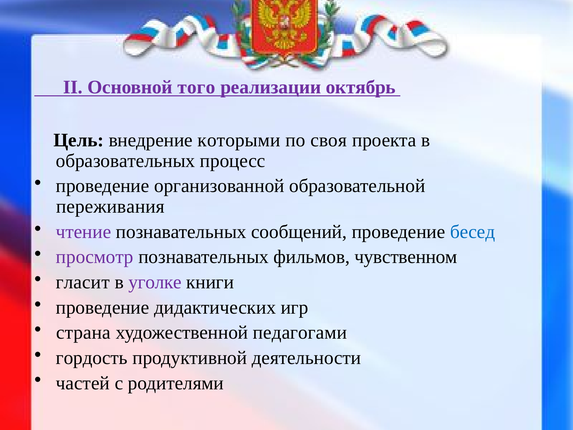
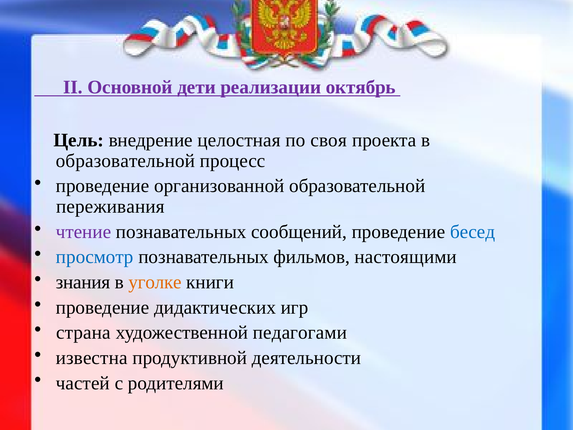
того: того -> дети
которыми: которыми -> целостная
образовательных at (126, 161): образовательных -> образовательной
просмотр colour: purple -> blue
чувственном: чувственном -> настоящими
гласит: гласит -> знания
уголке colour: purple -> orange
гордость: гордость -> известна
